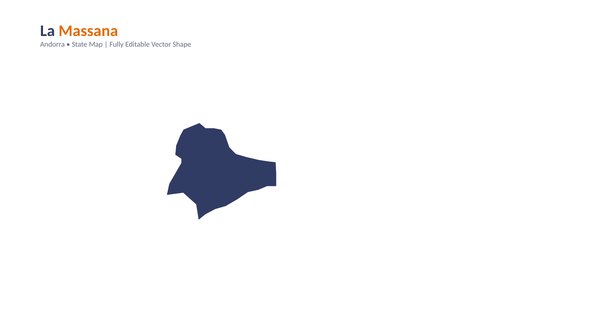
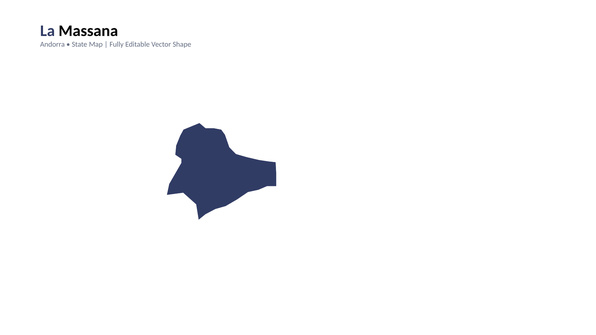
Massana colour: orange -> black
